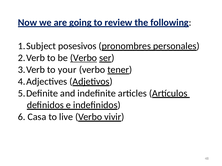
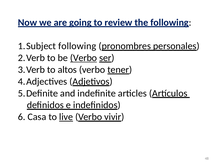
posesivos at (77, 46): posesivos -> following
your: your -> altos
live underline: none -> present
